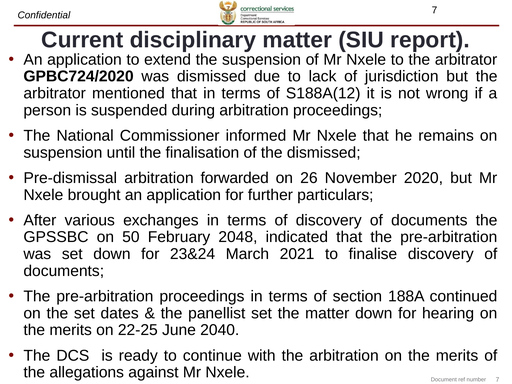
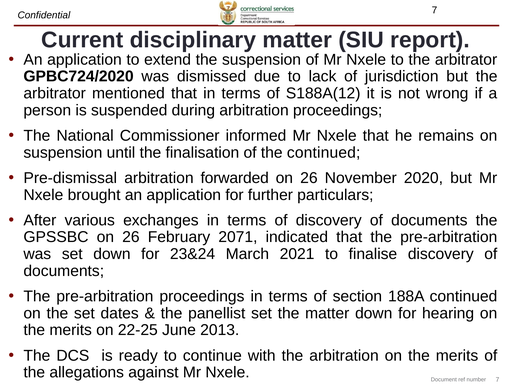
the dismissed: dismissed -> continued
GPSSBC on 50: 50 -> 26
2048: 2048 -> 2071
2040: 2040 -> 2013
